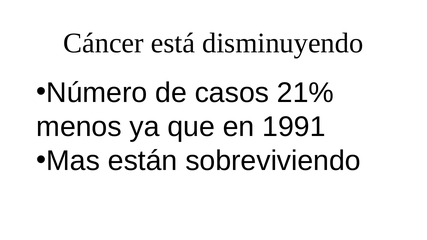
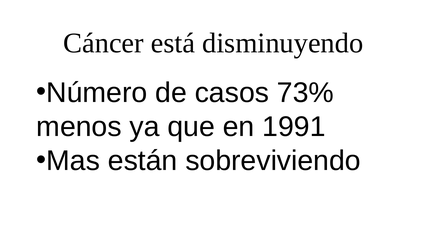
21%: 21% -> 73%
